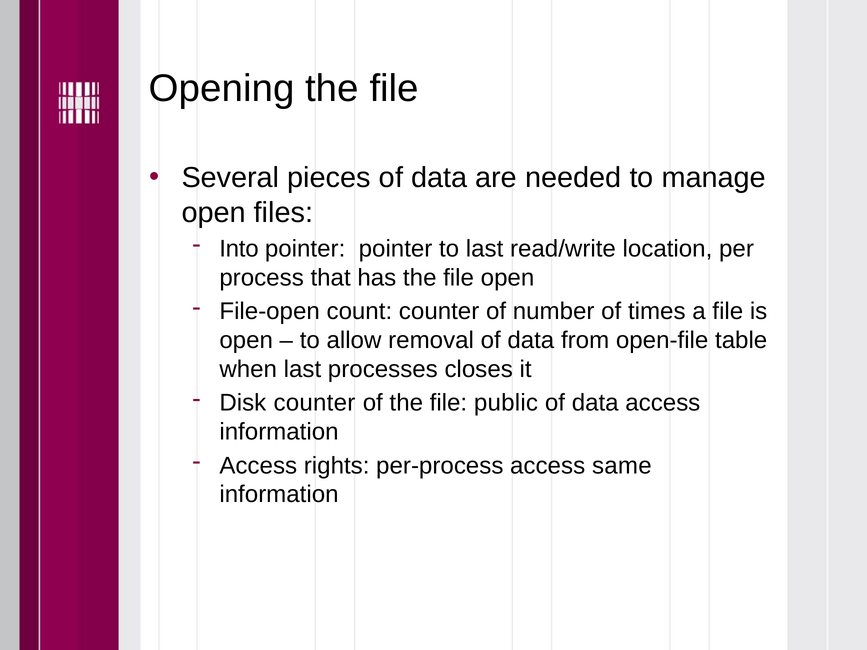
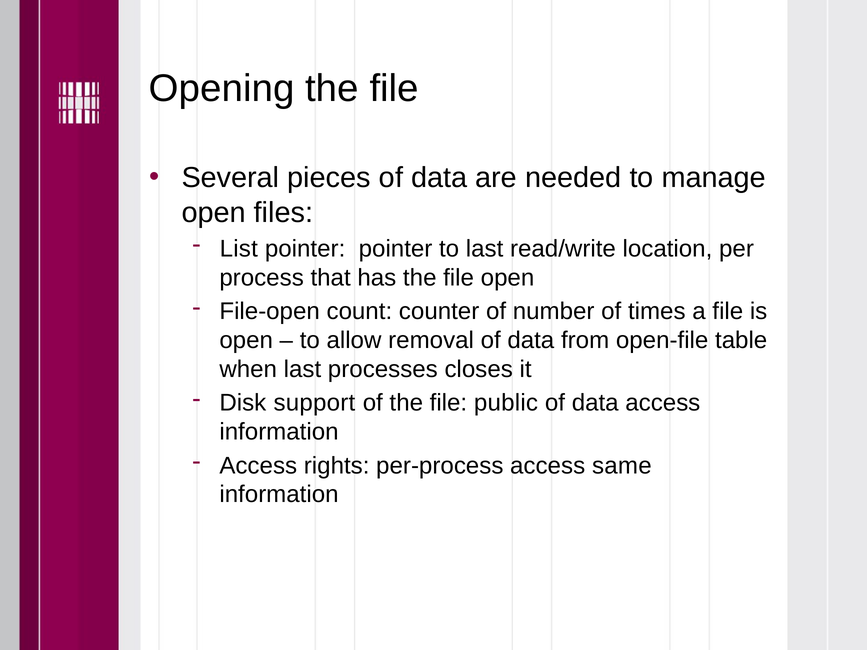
Into: Into -> List
Disk counter: counter -> support
